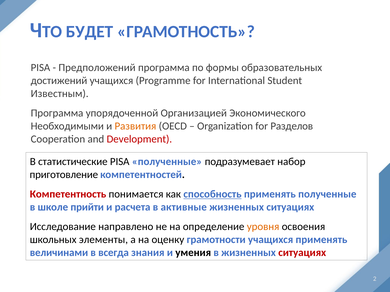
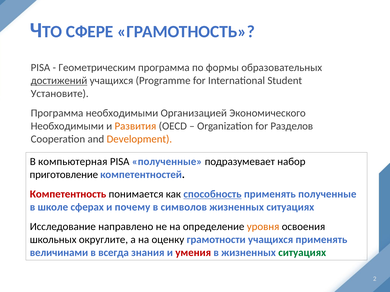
БУДЕТ: БУДЕТ -> СФЕРЕ
Предположений: Предположений -> Геометрическим
достижений underline: none -> present
Известным: Известным -> Установите
Программа упорядоченной: упорядоченной -> необходимыми
Development colour: red -> orange
статистические: статистические -> компьютерная
прийти: прийти -> сферах
расчета: расчета -> почему
активные: активные -> символов
элементы: элементы -> округлите
умения colour: black -> red
ситуациях at (302, 253) colour: red -> green
